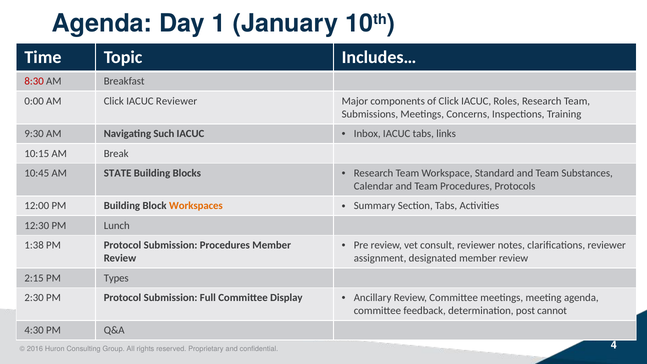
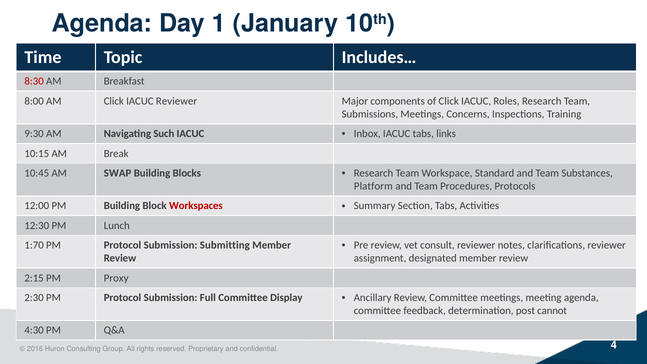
0:00: 0:00 -> 8:00
STATE: STATE -> SWAP
Calendar: Calendar -> Platform
Workspaces colour: orange -> red
1:38: 1:38 -> 1:70
Submission Procedures: Procedures -> Submitting
Types: Types -> Proxy
